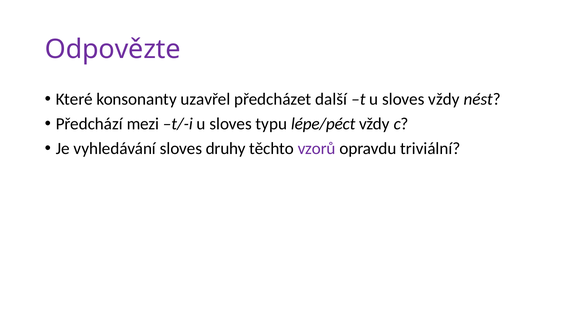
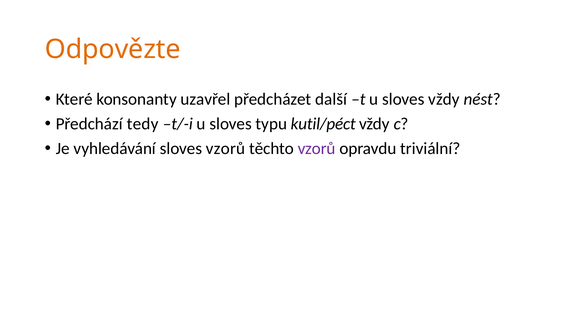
Odpovězte colour: purple -> orange
mezi: mezi -> tedy
lépe/péct: lépe/péct -> kutil/péct
sloves druhy: druhy -> vzorů
